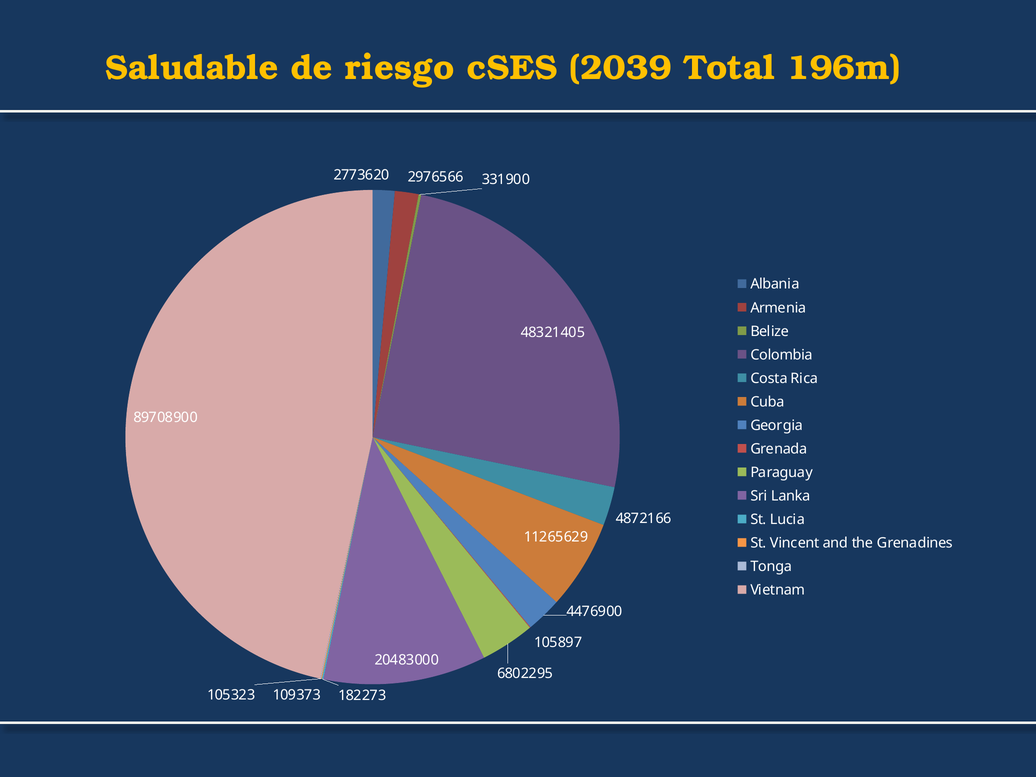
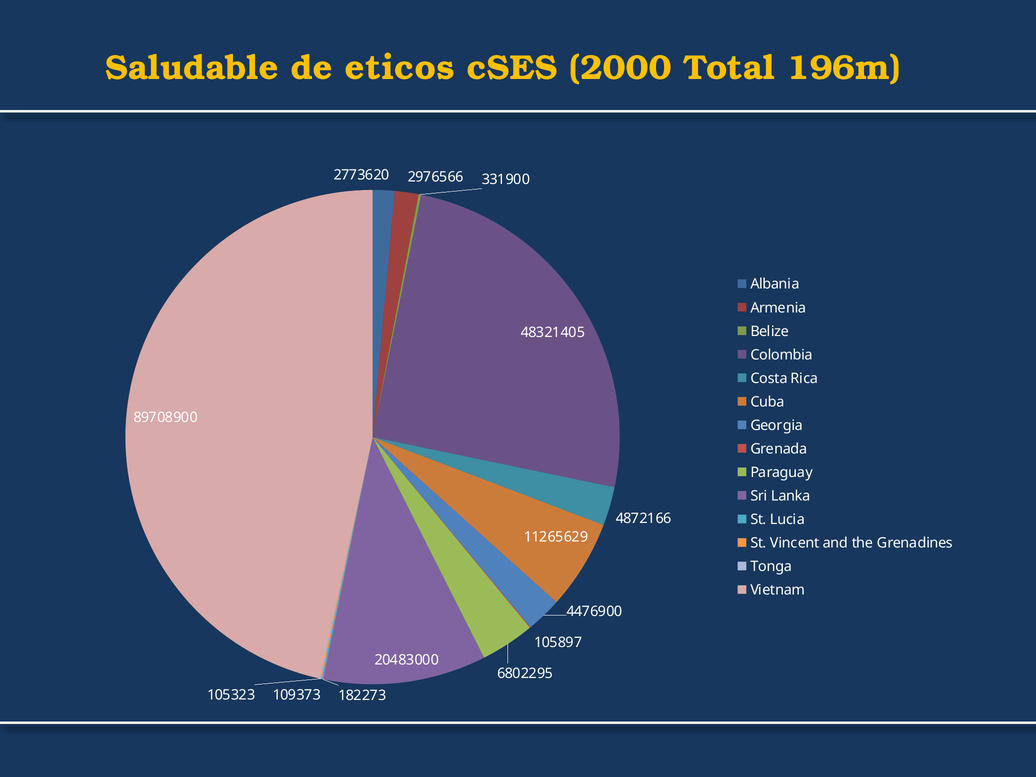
riesgo: riesgo -> eticos
2039: 2039 -> 2000
